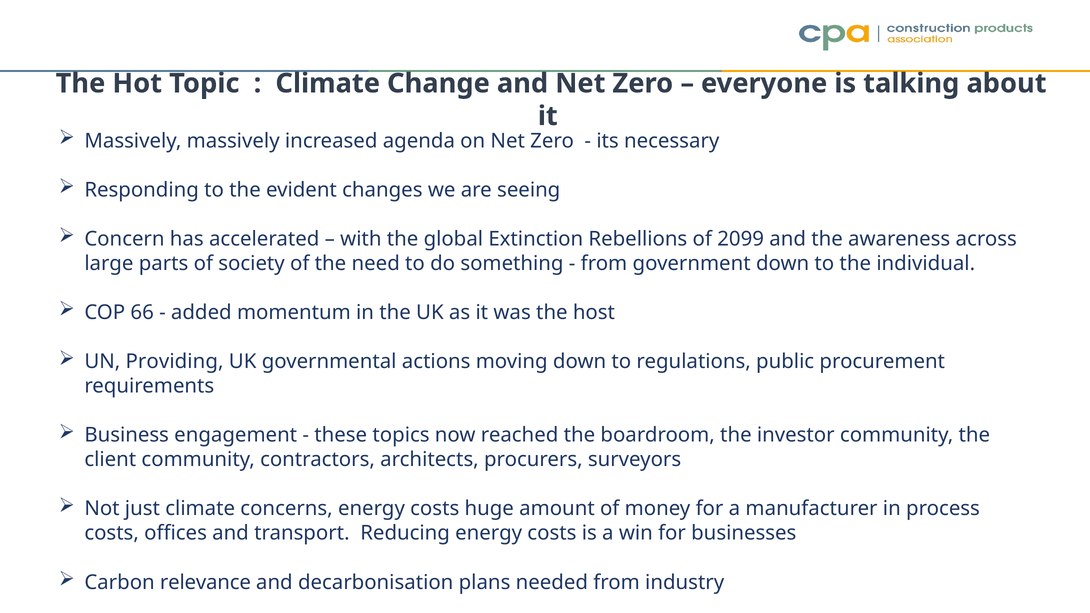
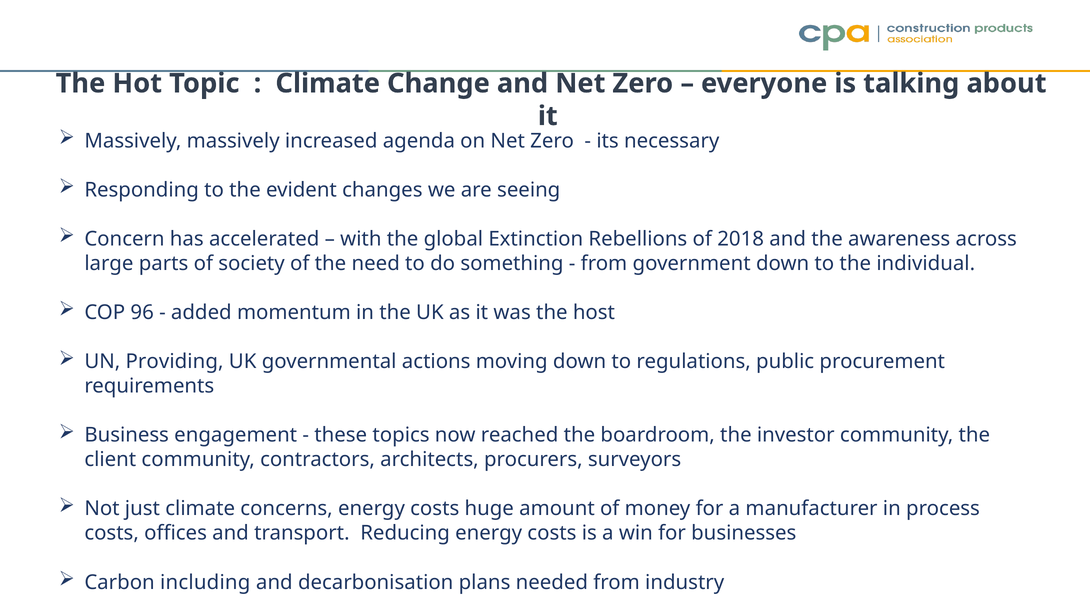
2099: 2099 -> 2018
66: 66 -> 96
relevance: relevance -> including
